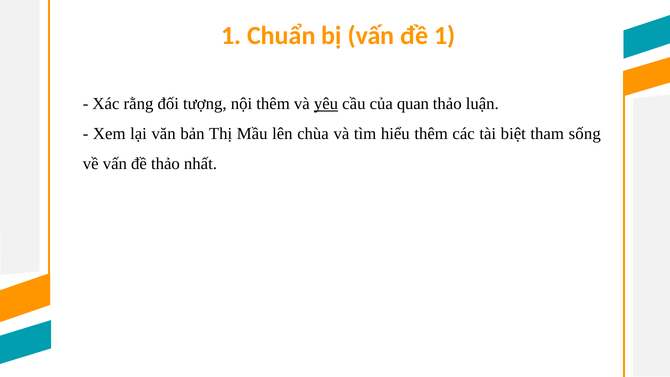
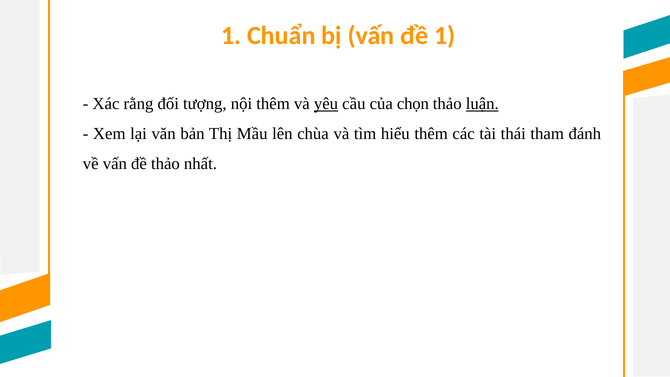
quan: quan -> chọn
luận underline: none -> present
biệt: biệt -> thái
sống: sống -> đánh
